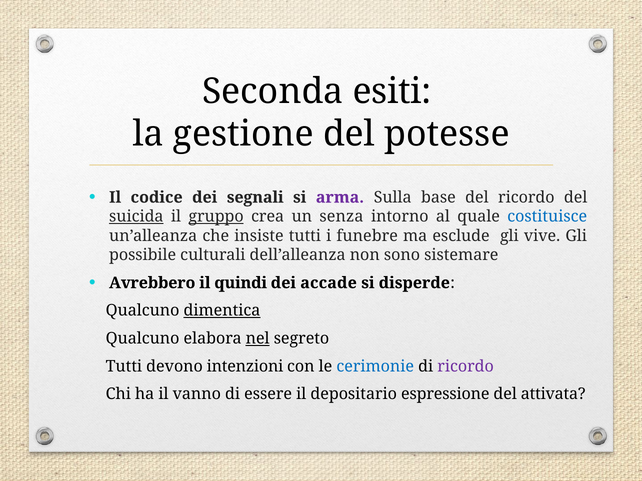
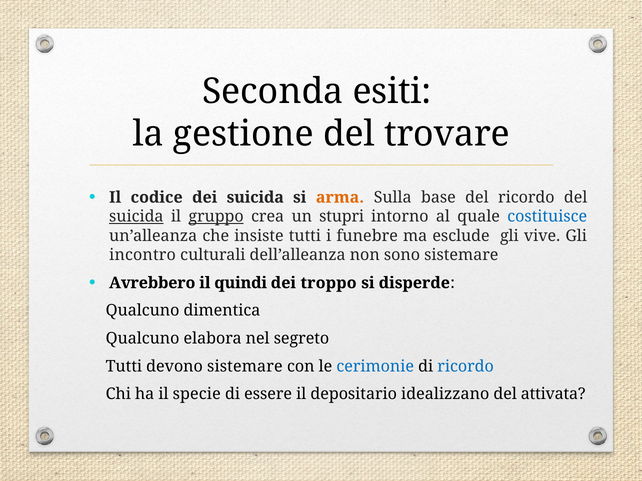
potesse: potesse -> trovare
dei segnali: segnali -> suicida
arma colour: purple -> orange
senza: senza -> stupri
possibile: possibile -> incontro
accade: accade -> troppo
dimentica underline: present -> none
nel underline: present -> none
devono intenzioni: intenzioni -> sistemare
ricordo at (466, 367) colour: purple -> blue
vanno: vanno -> specie
espressione: espressione -> idealizzano
